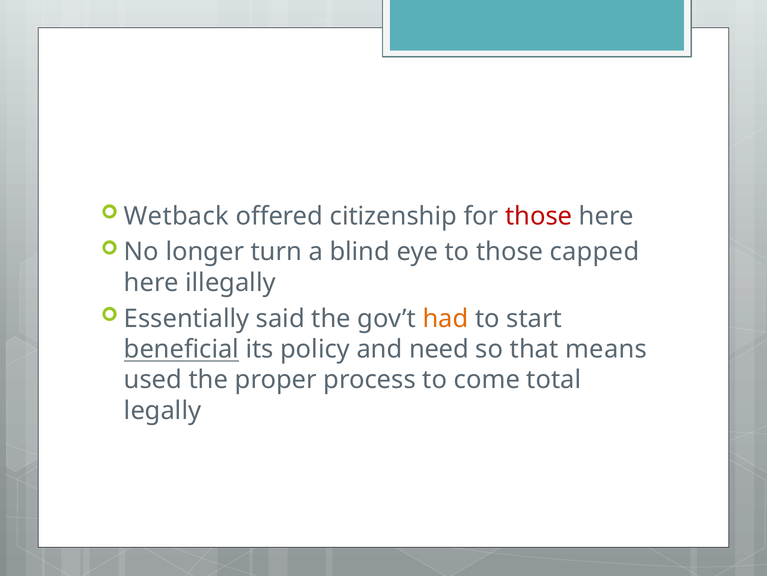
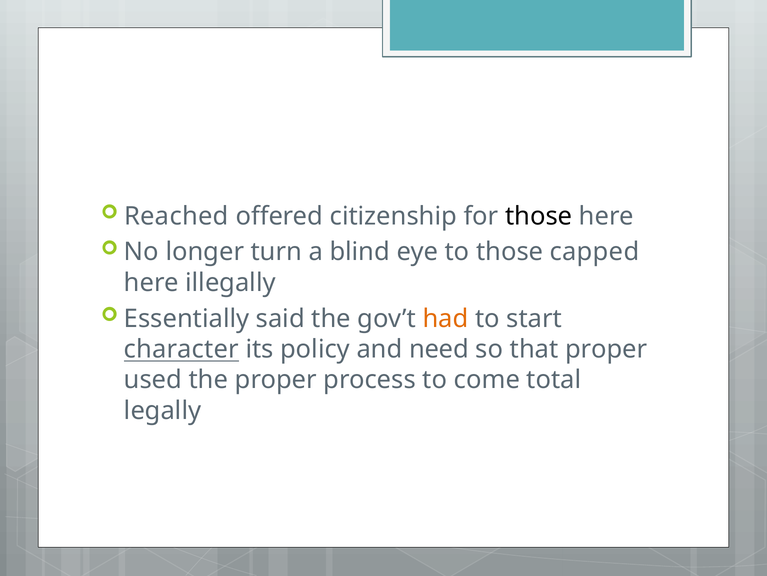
Wetback: Wetback -> Reached
those at (539, 216) colour: red -> black
beneficial: beneficial -> character
that means: means -> proper
